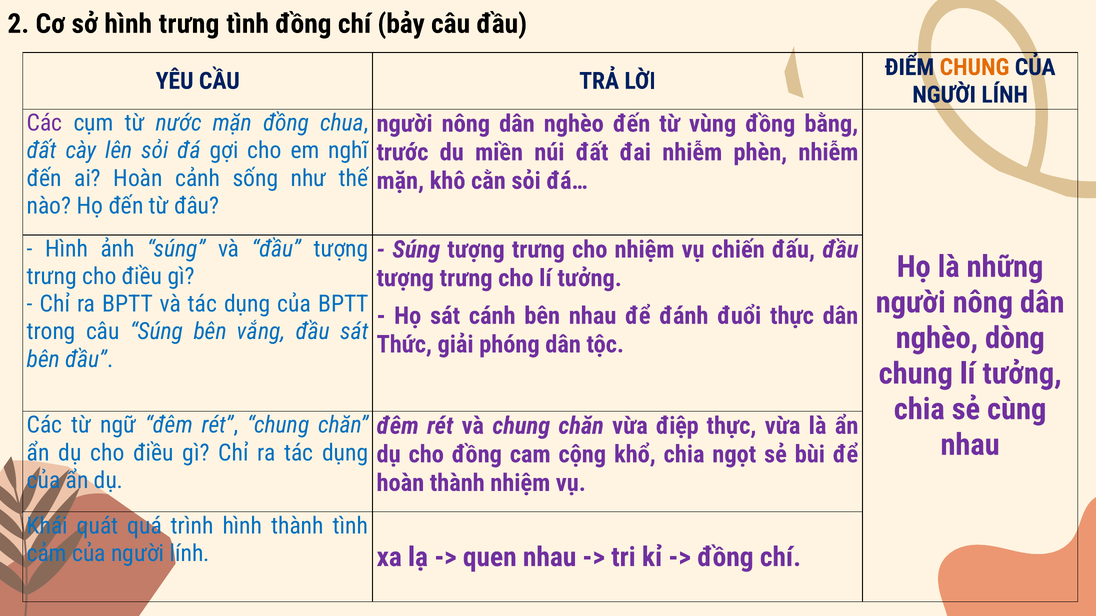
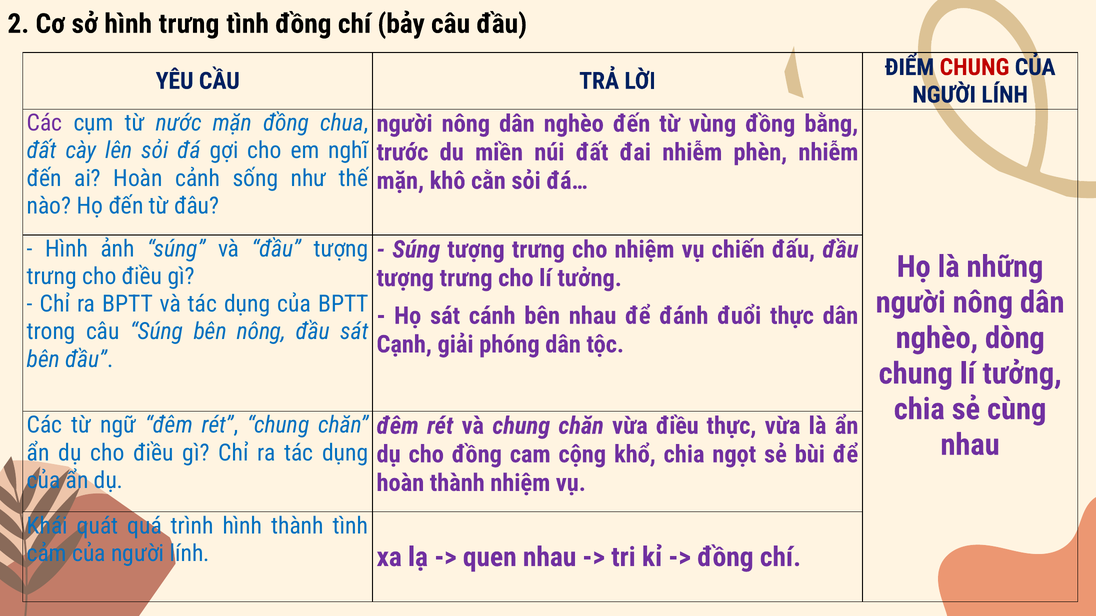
CHUNG at (975, 67) colour: orange -> red
bên vắng: vắng -> nông
Thức: Thức -> Cạnh
vừa điệp: điệp -> điều
